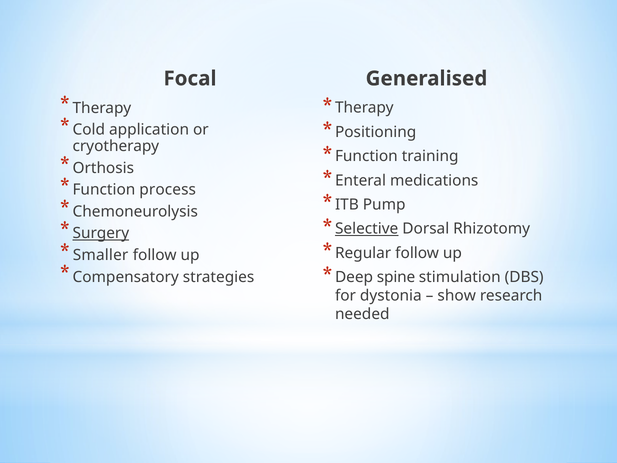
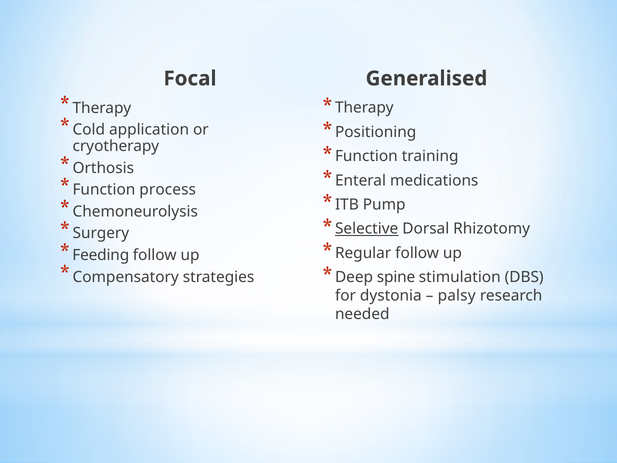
Surgery underline: present -> none
Smaller: Smaller -> Feeding
show: show -> palsy
